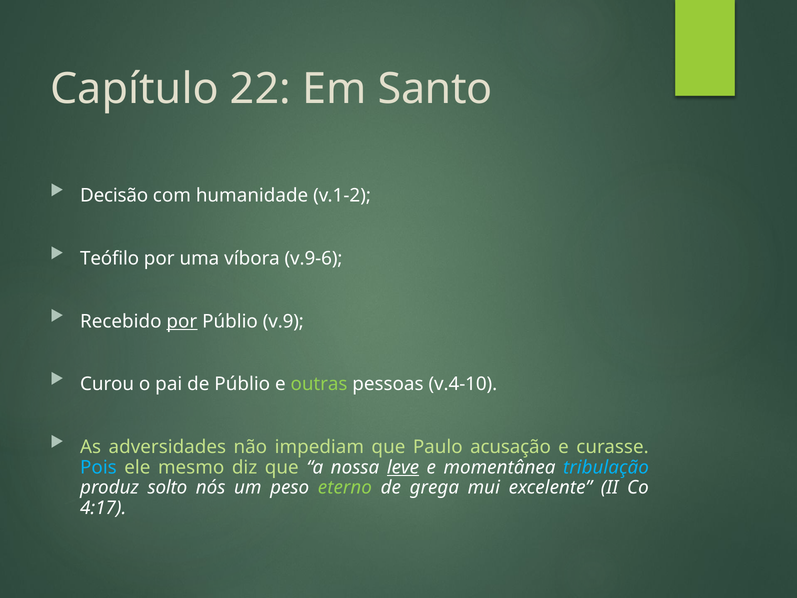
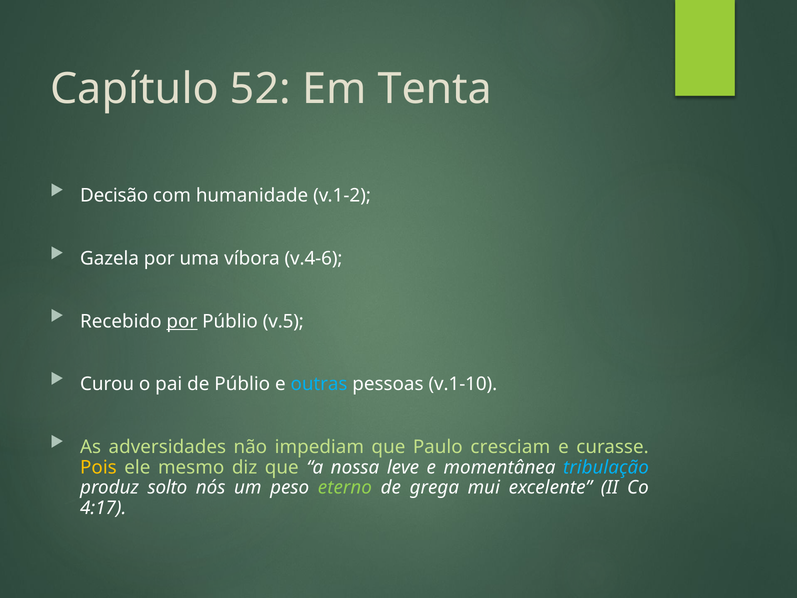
22: 22 -> 52
Santo: Santo -> Tenta
Teófilo: Teófilo -> Gazela
v.9-6: v.9-6 -> v.4-6
v.9: v.9 -> v.5
outras colour: light green -> light blue
v.4-10: v.4-10 -> v.1-10
acusação: acusação -> cresciam
Pois colour: light blue -> yellow
leve underline: present -> none
